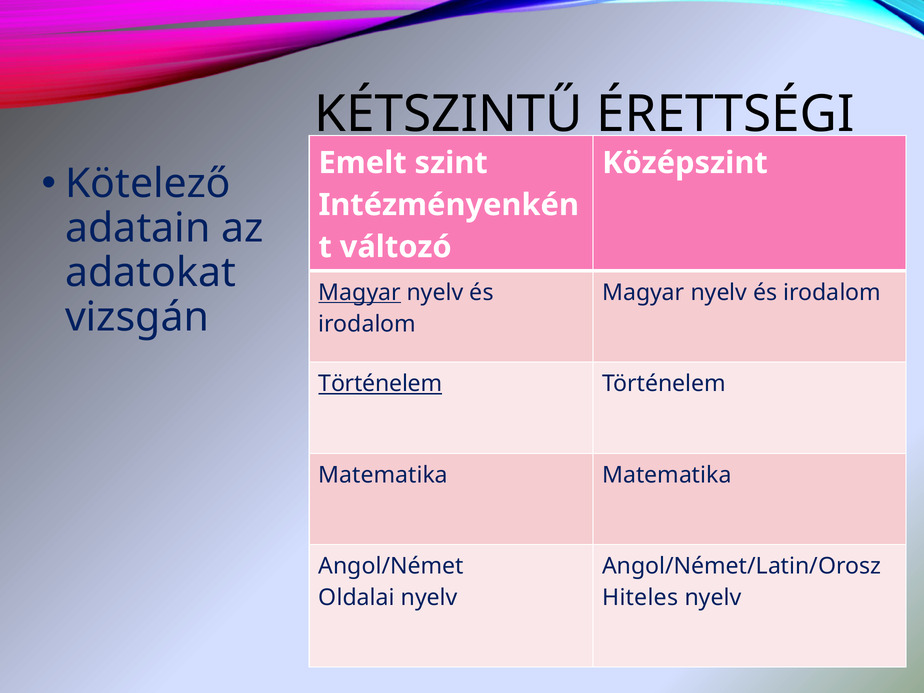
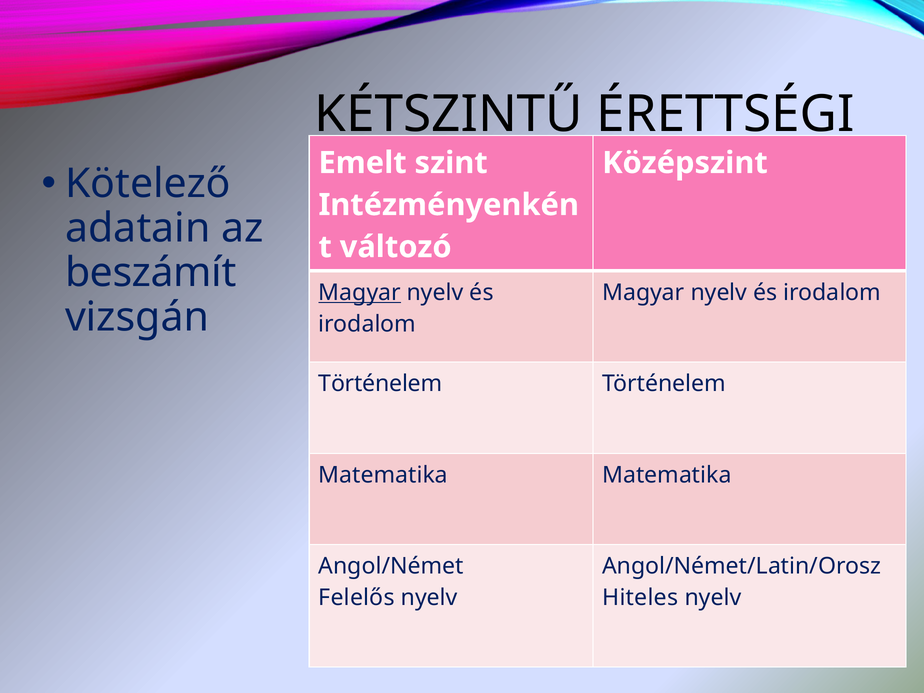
adatokat: adatokat -> beszámít
Történelem at (380, 384) underline: present -> none
Oldalai: Oldalai -> Felelős
